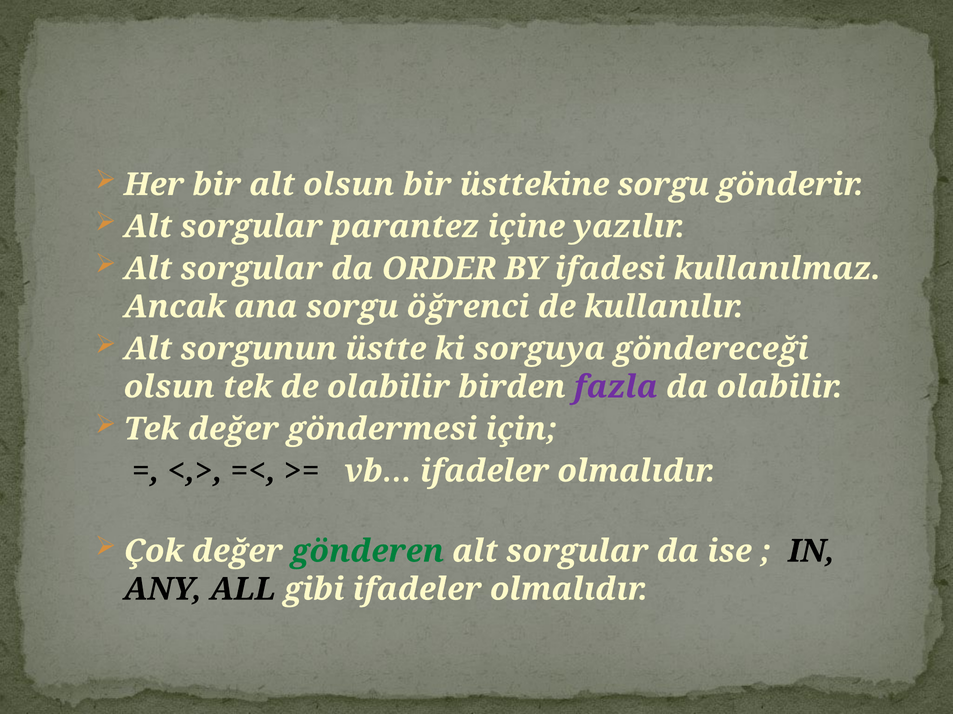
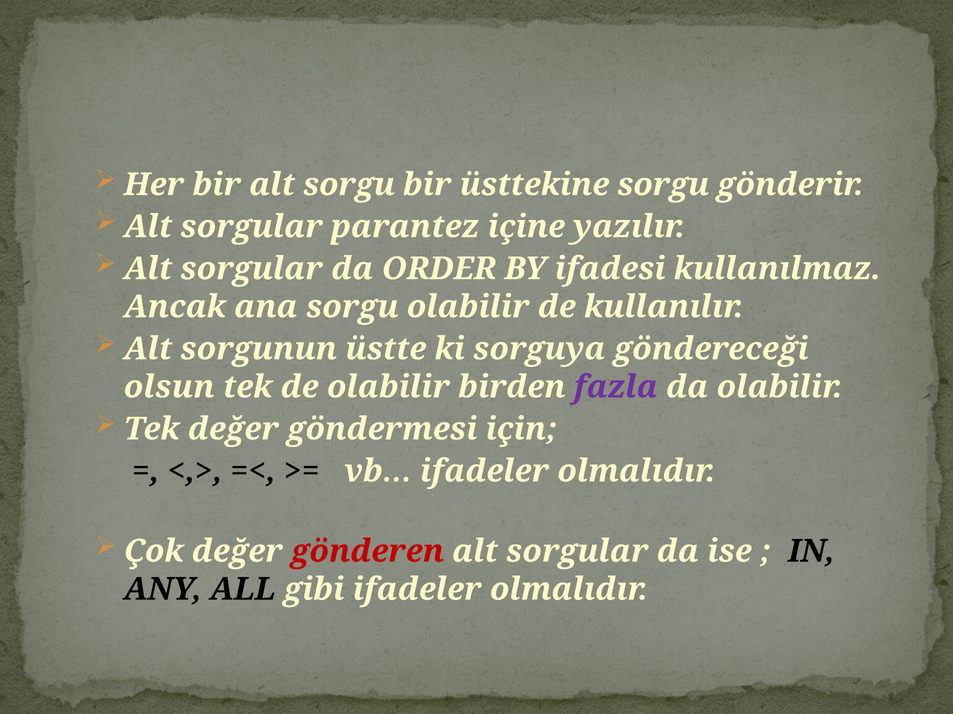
alt olsun: olsun -> sorgu
sorgu öğrenci: öğrenci -> olabilir
gönderen colour: green -> red
